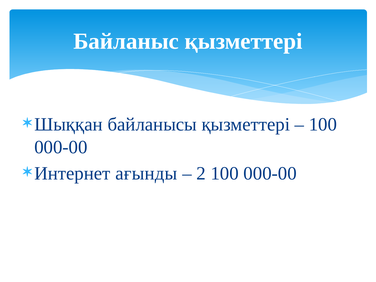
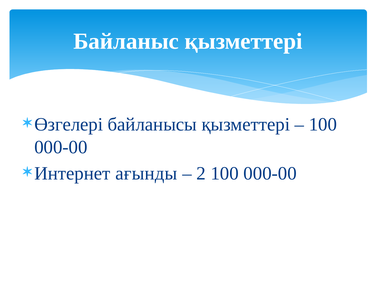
Шыққан: Шыққан -> Өзгелері
